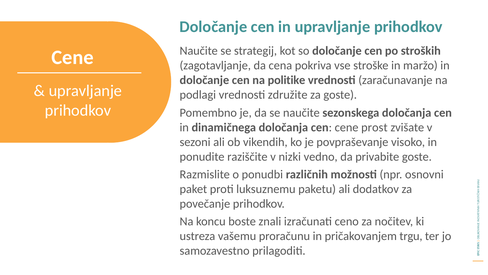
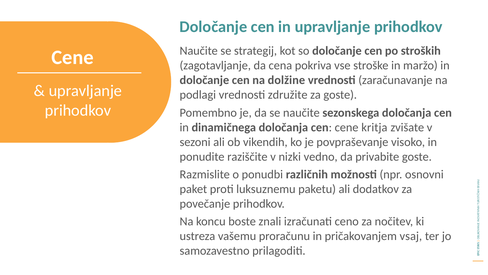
politike: politike -> dolžine
prost: prost -> kritja
trgu: trgu -> vsaj
